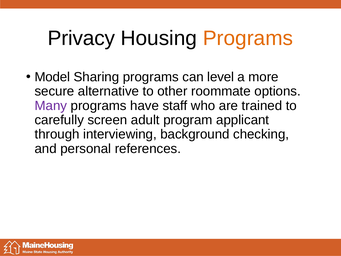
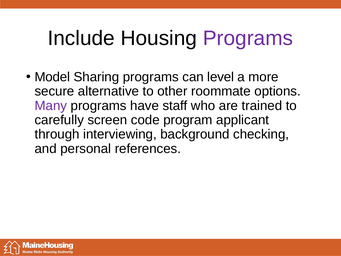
Privacy: Privacy -> Include
Programs at (248, 38) colour: orange -> purple
adult: adult -> code
